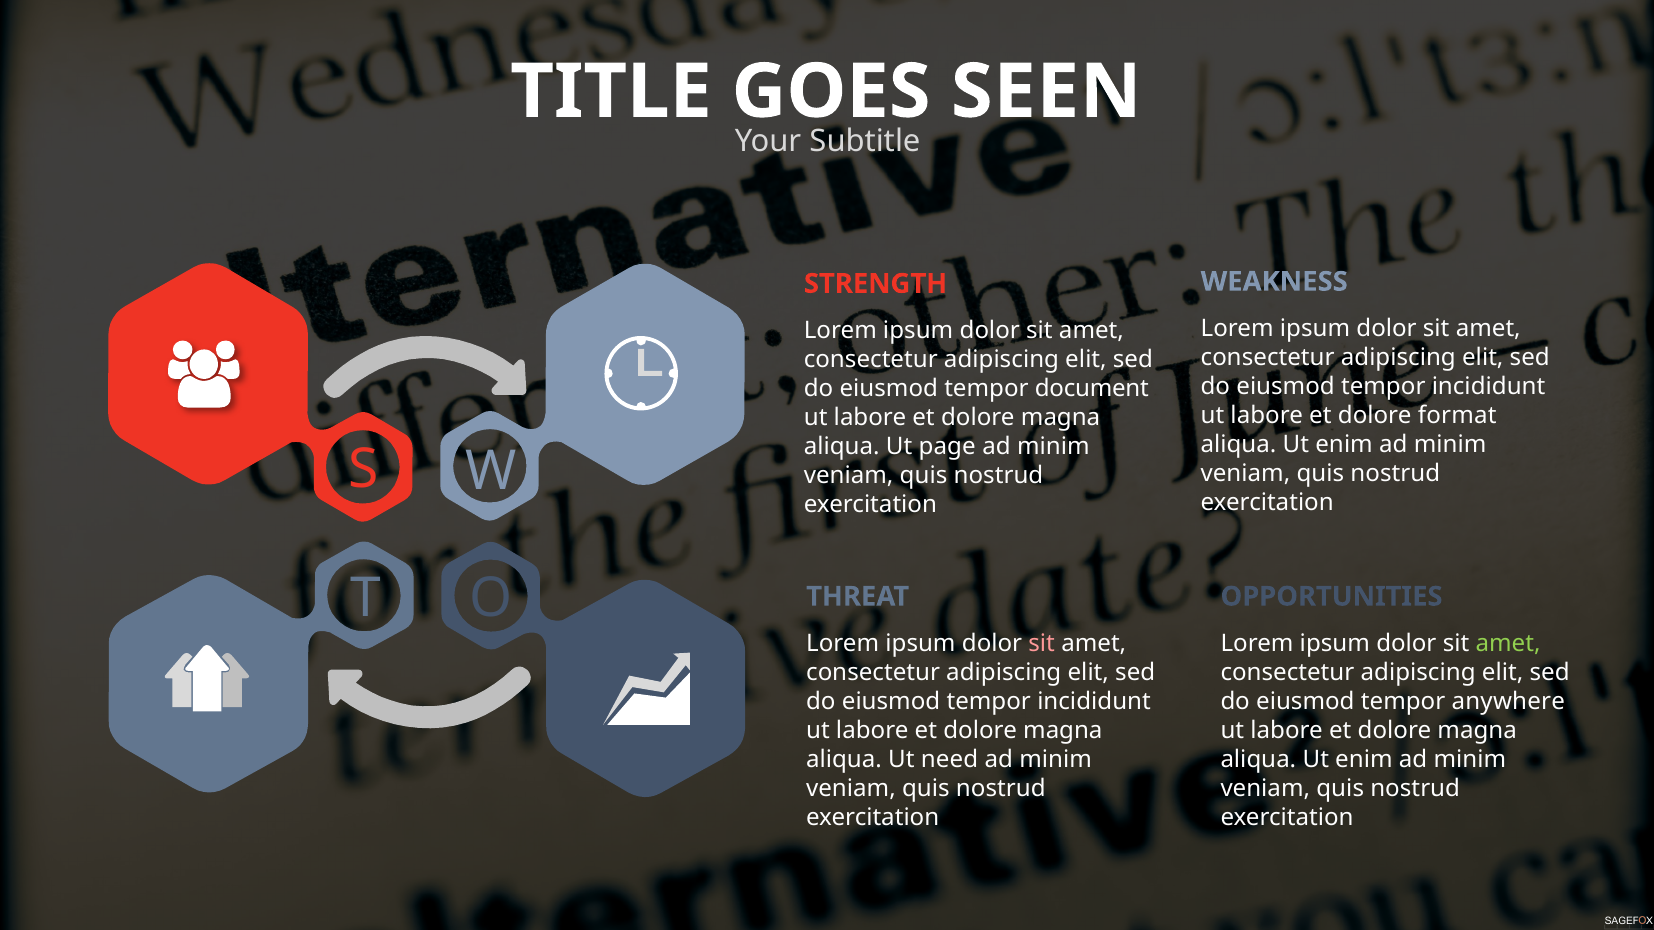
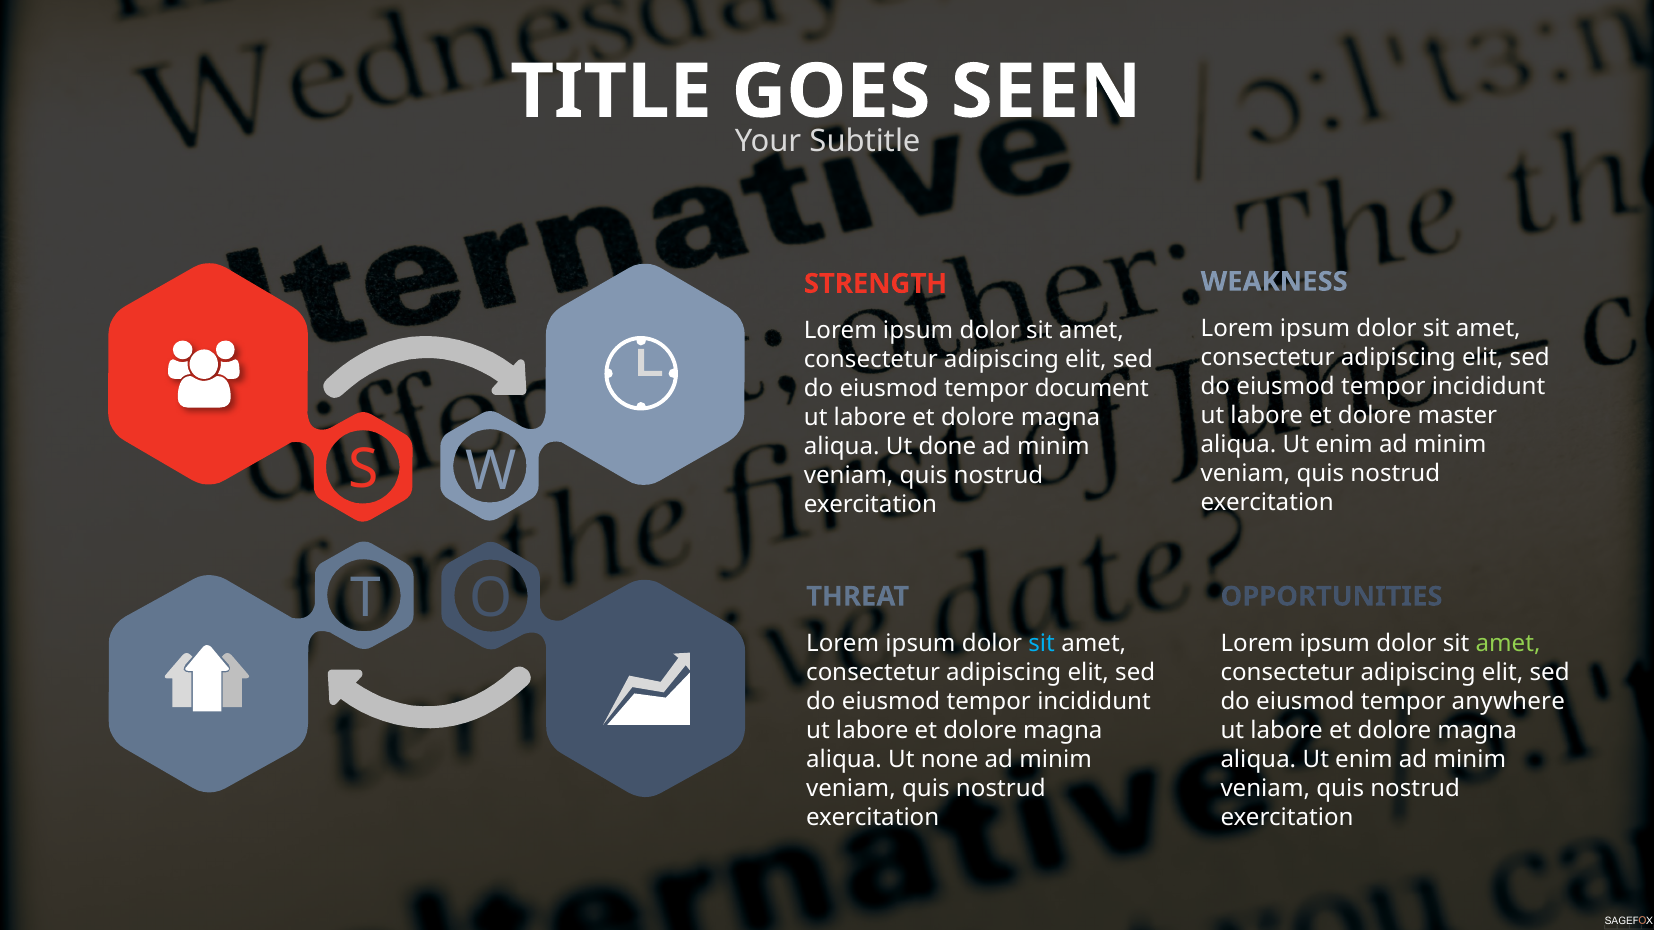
format: format -> master
page: page -> done
sit at (1042, 644) colour: pink -> light blue
need: need -> none
